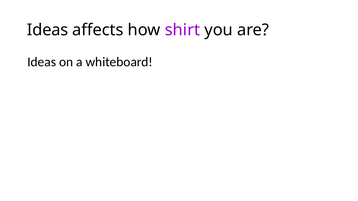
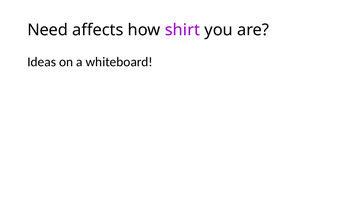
Ideas at (48, 30): Ideas -> Need
